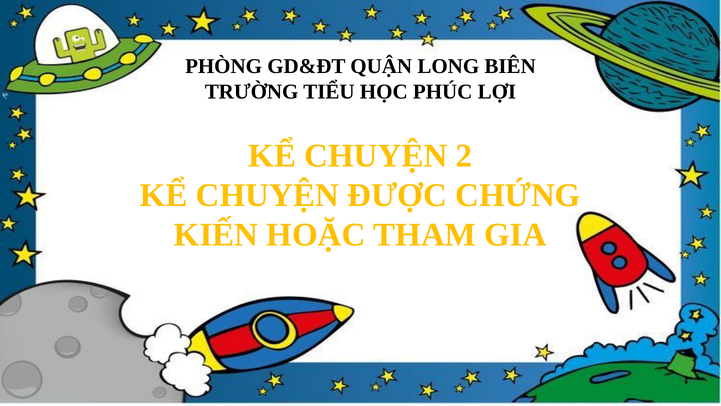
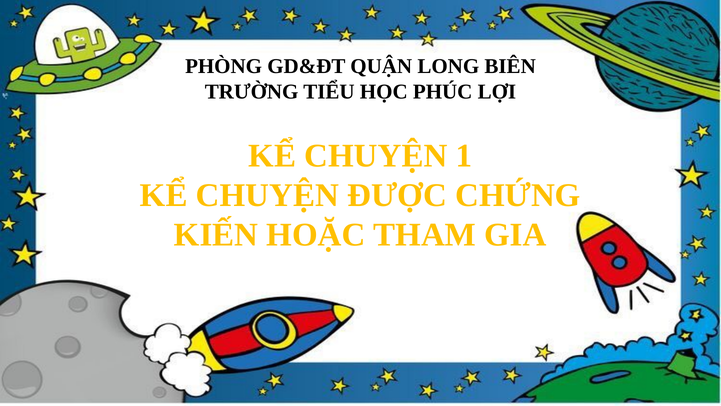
2: 2 -> 1
